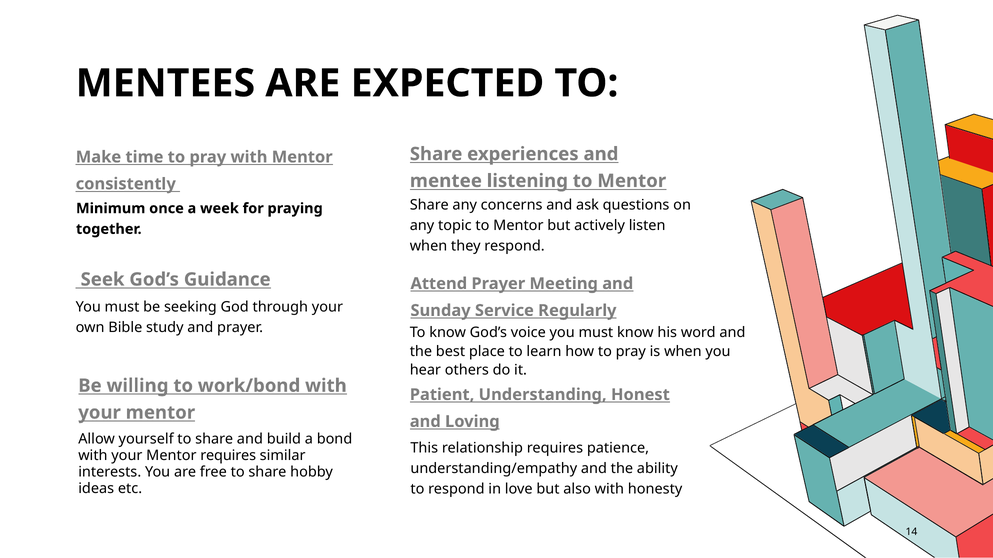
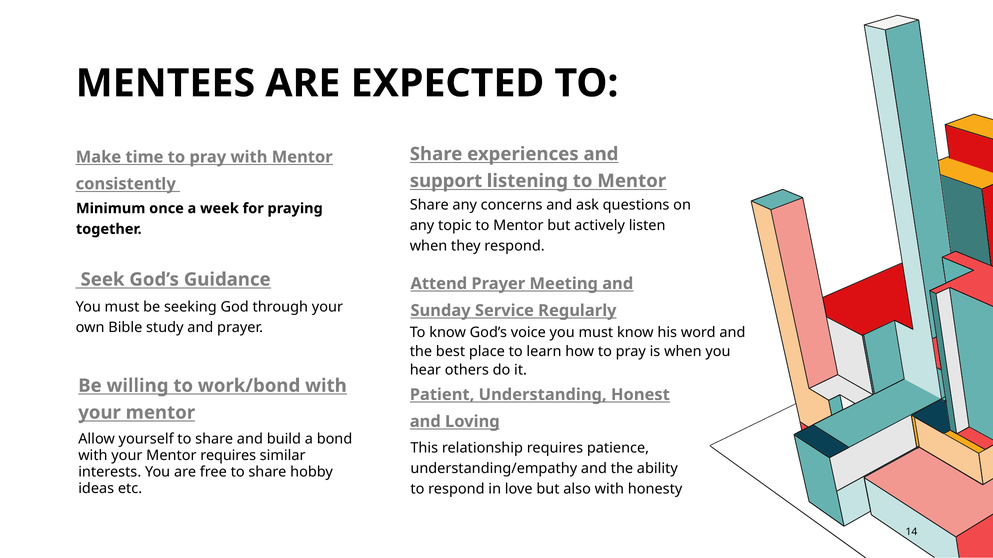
mentee: mentee -> support
